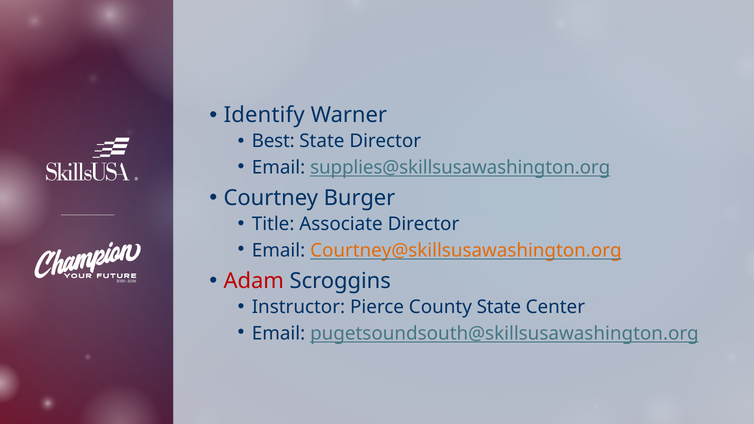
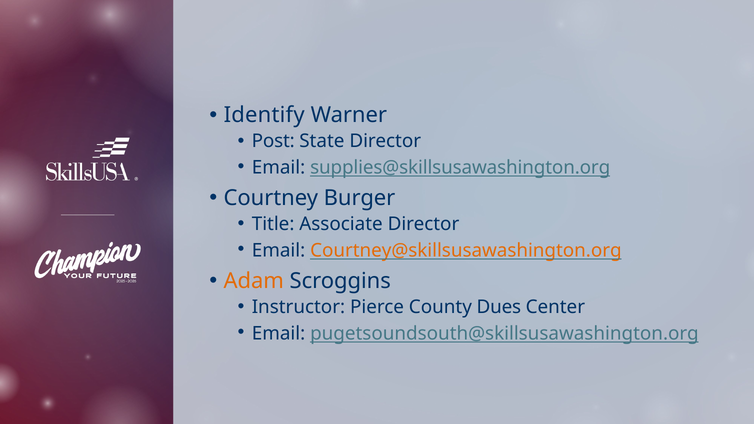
Best: Best -> Post
Adam colour: red -> orange
County State: State -> Dues
